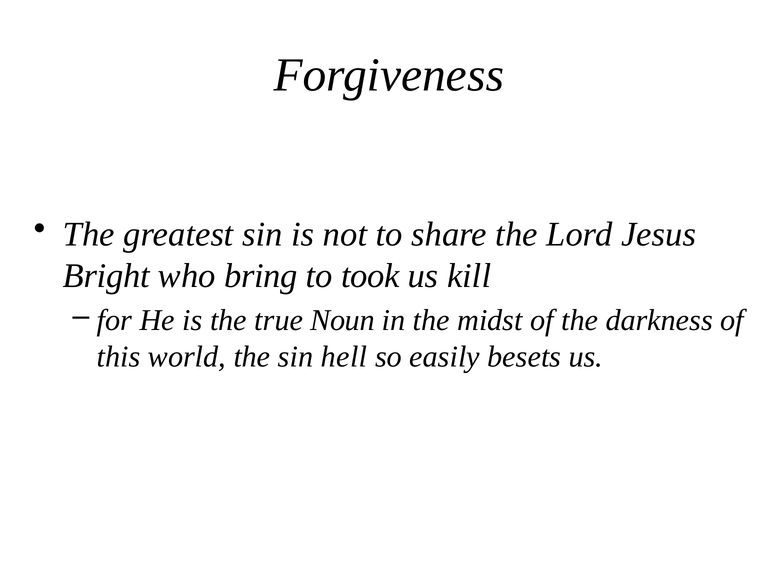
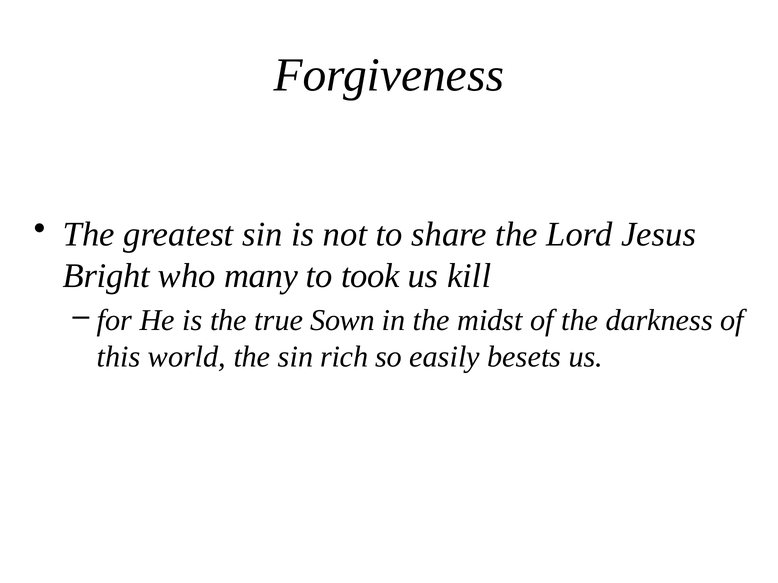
bring: bring -> many
Noun: Noun -> Sown
hell: hell -> rich
